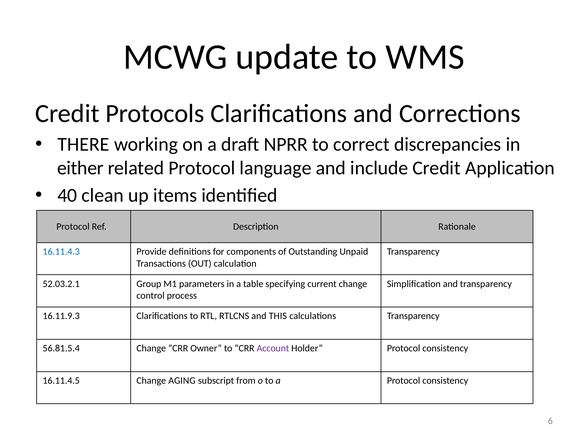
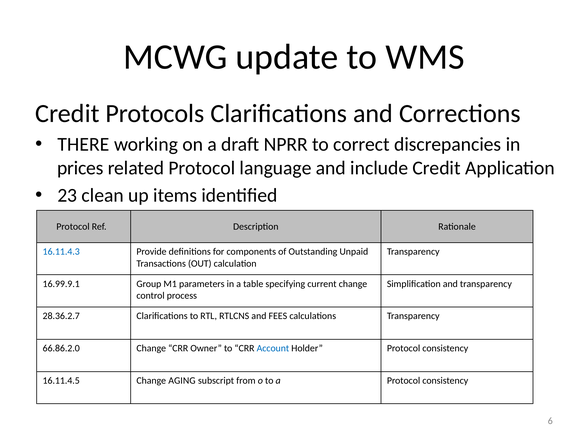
either: either -> prices
40: 40 -> 23
52.03.2.1: 52.03.2.1 -> 16.99.9.1
16.11.9.3: 16.11.9.3 -> 28.36.2.7
THIS: THIS -> FEES
56.81.5.4: 56.81.5.4 -> 66.86.2.0
Account colour: purple -> blue
